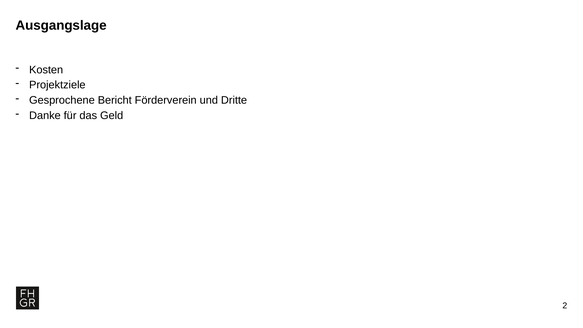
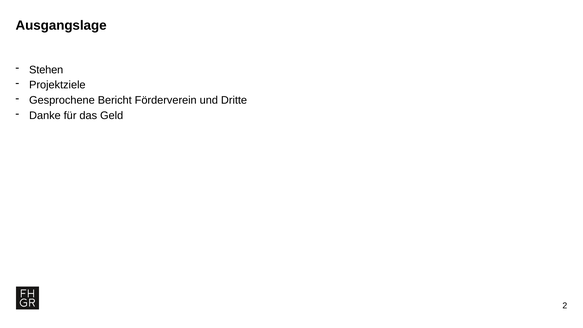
Kosten: Kosten -> Stehen
